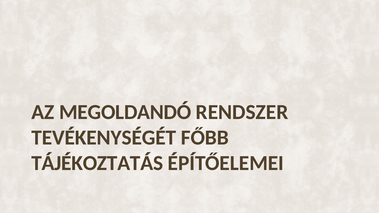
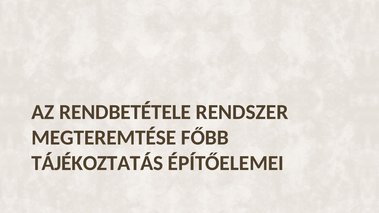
MEGOLDANDÓ: MEGOLDANDÓ -> RENDBETÉTELE
TEVÉKENYSÉGÉT: TEVÉKENYSÉGÉT -> MEGTEREMTÉSE
